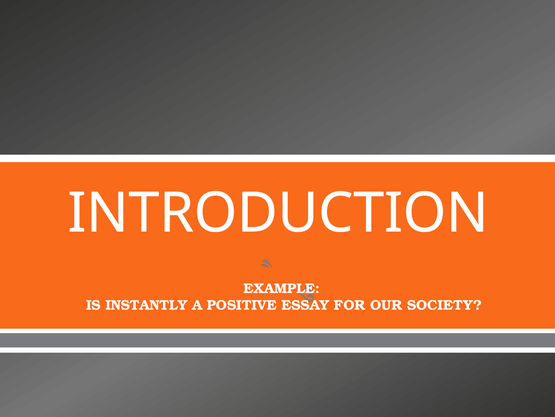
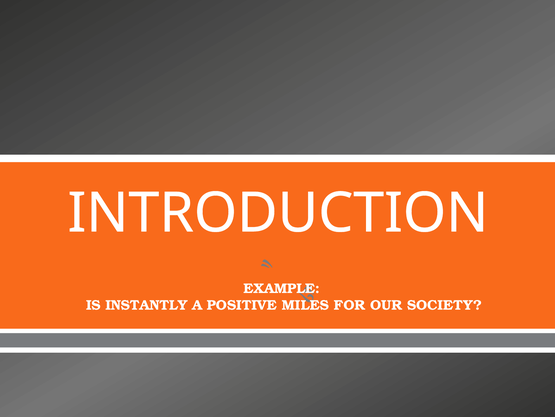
ESSAY: ESSAY -> MILES
